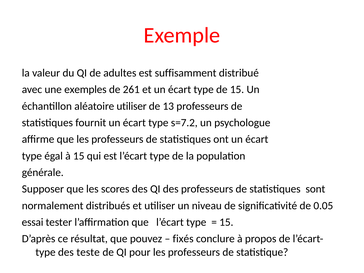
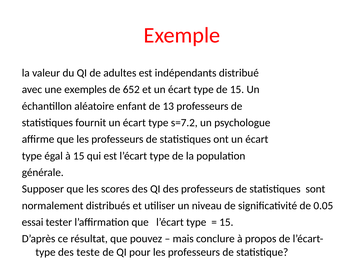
suffisamment: suffisamment -> indépendants
261: 261 -> 652
aléatoire utiliser: utiliser -> enfant
fixés: fixés -> mais
